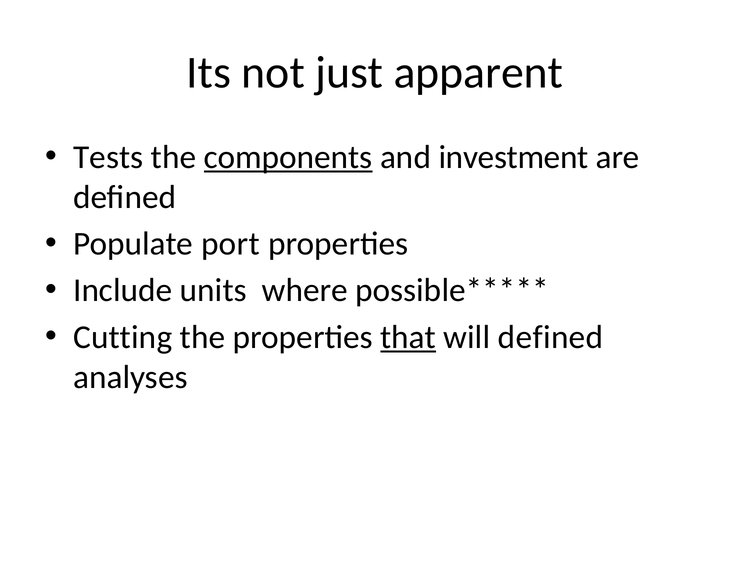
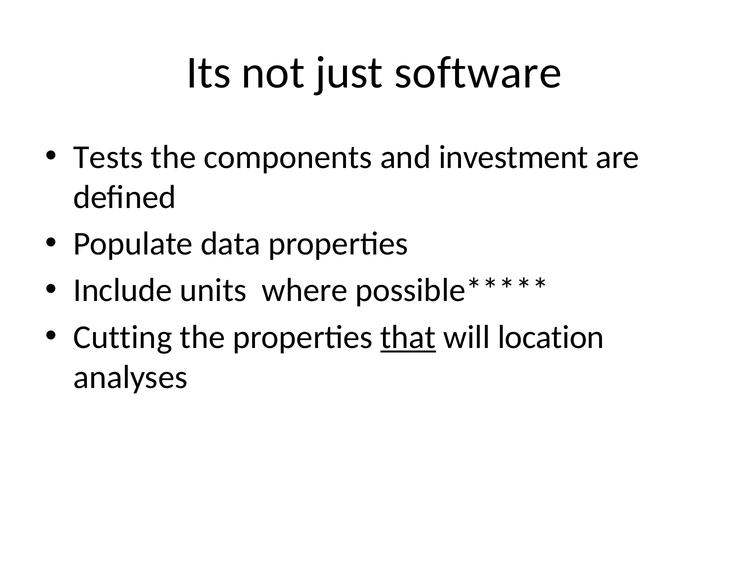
apparent: apparent -> software
components underline: present -> none
port: port -> data
will defined: defined -> location
